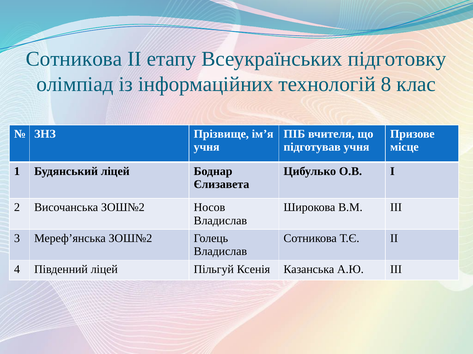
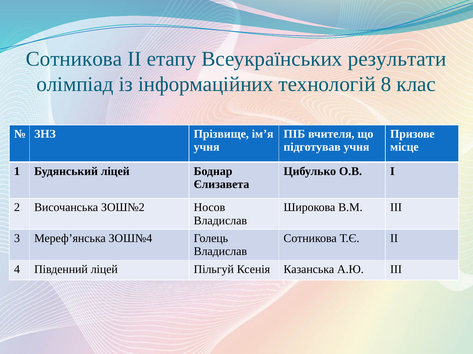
підготовку: підготовку -> результати
Мереф’янська ЗОШ№2: ЗОШ№2 -> ЗОШ№4
